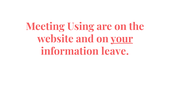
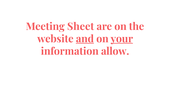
Using: Using -> Sheet
and underline: none -> present
leave: leave -> allow
